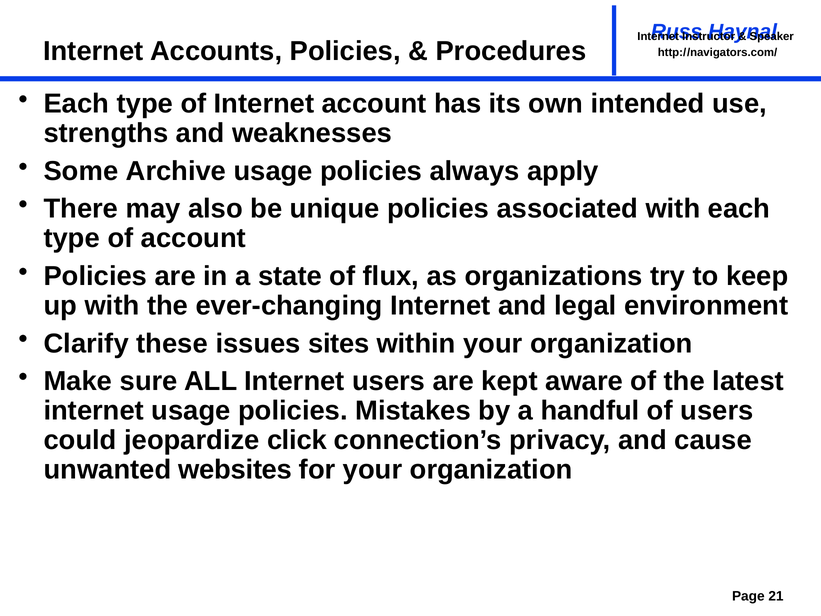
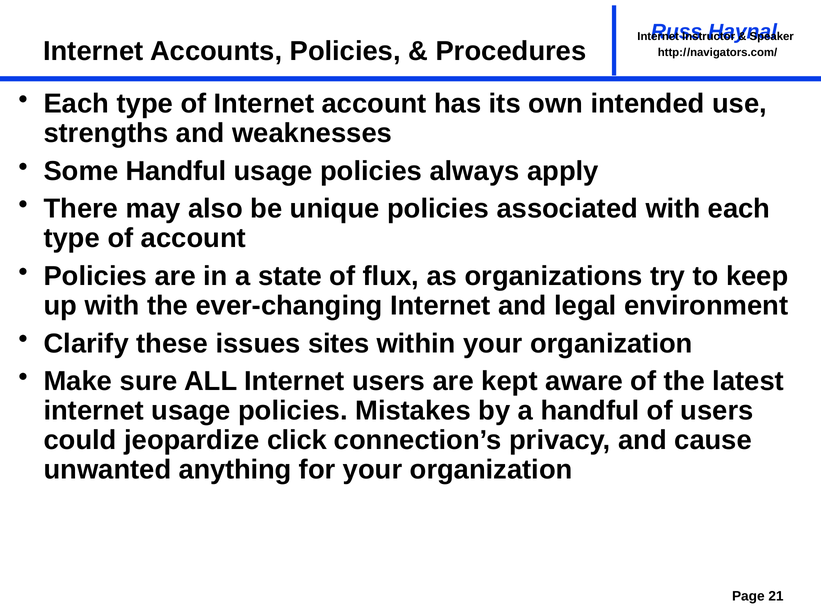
Some Archive: Archive -> Handful
websites: websites -> anything
